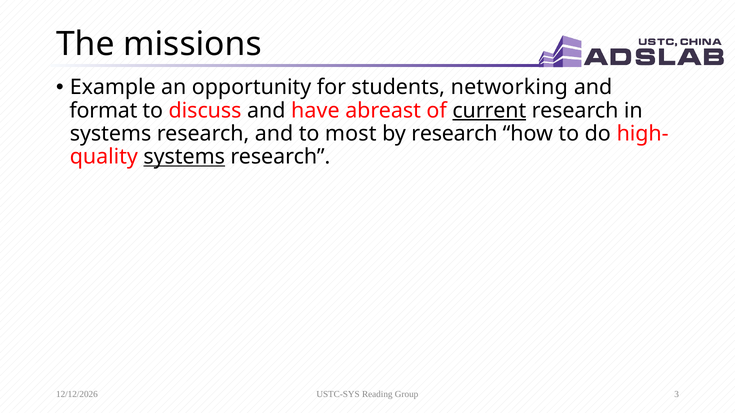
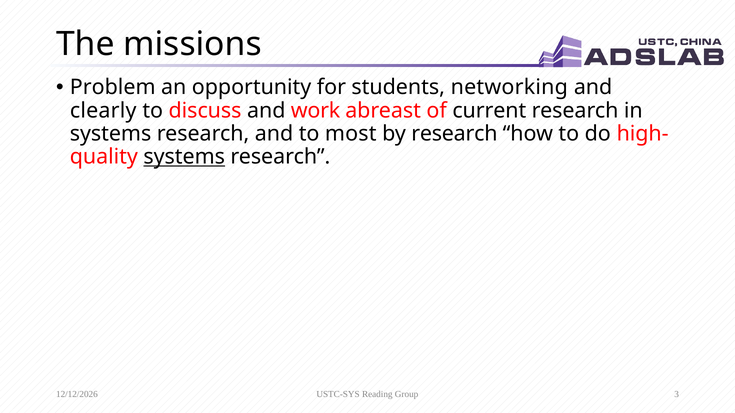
Example: Example -> Problem
format: format -> clearly
have: have -> work
current underline: present -> none
